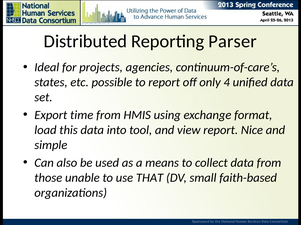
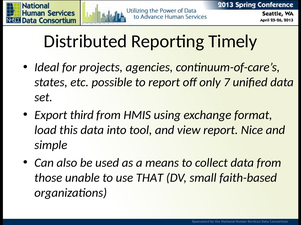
Parser: Parser -> Timely
4: 4 -> 7
time: time -> third
